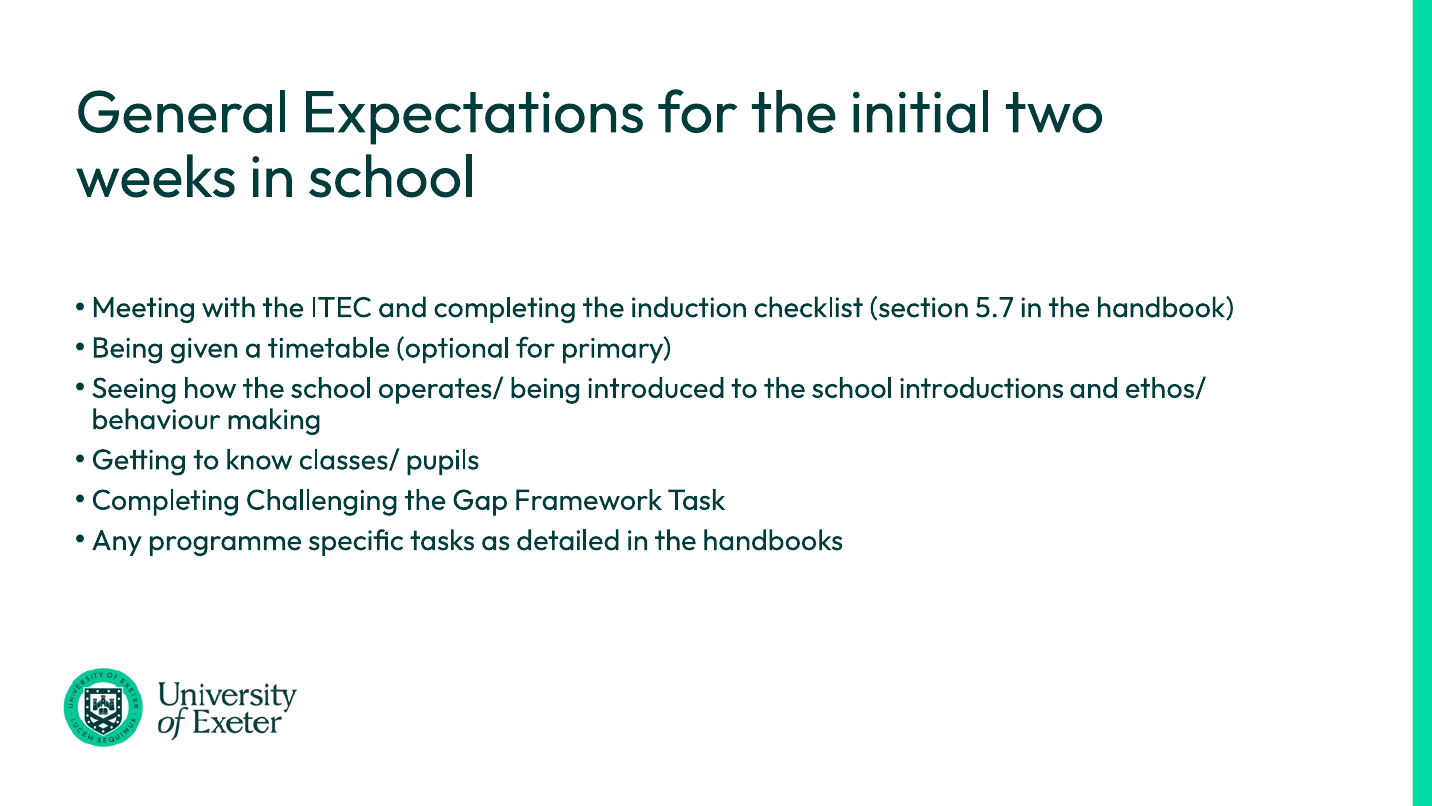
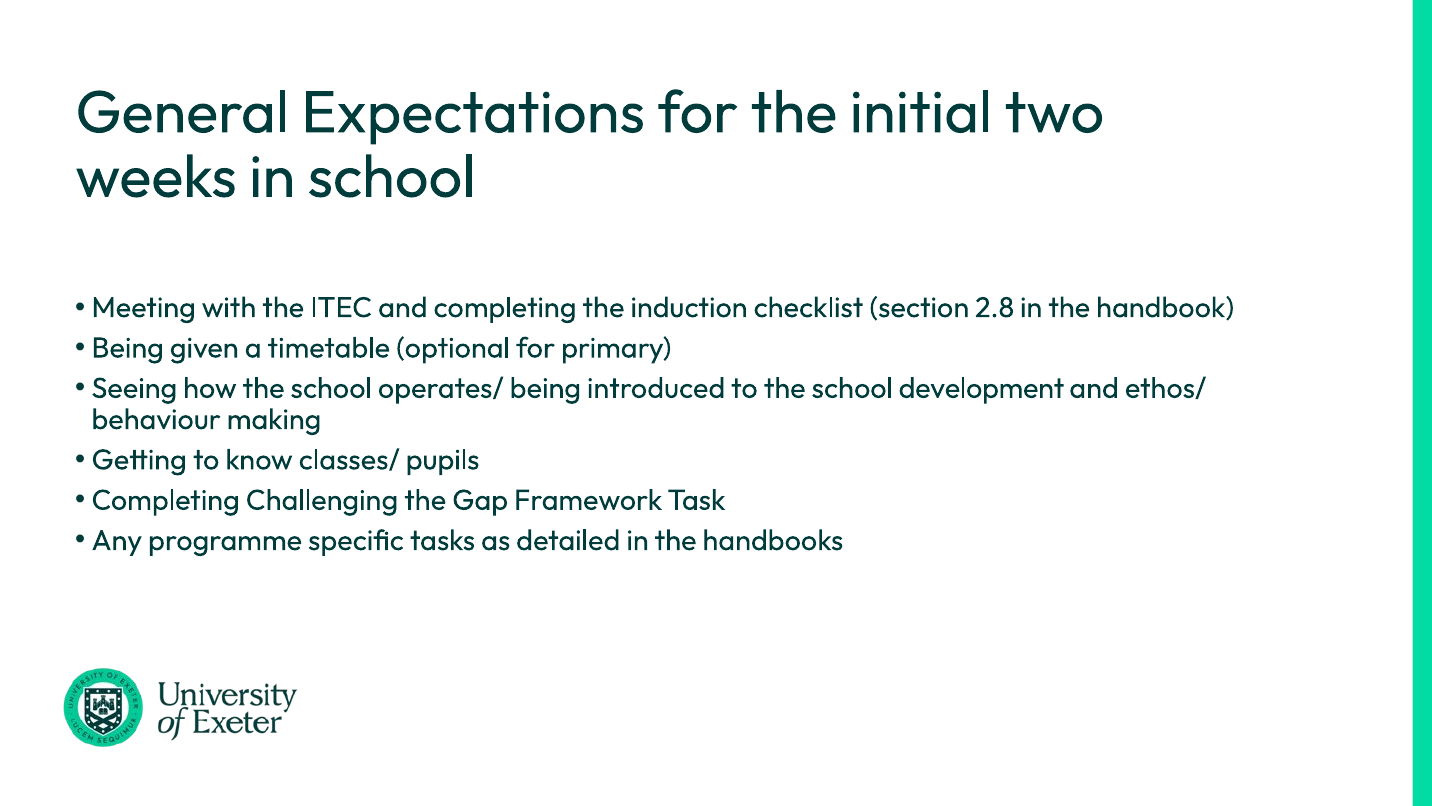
5.7: 5.7 -> 2.8
introductions: introductions -> development
